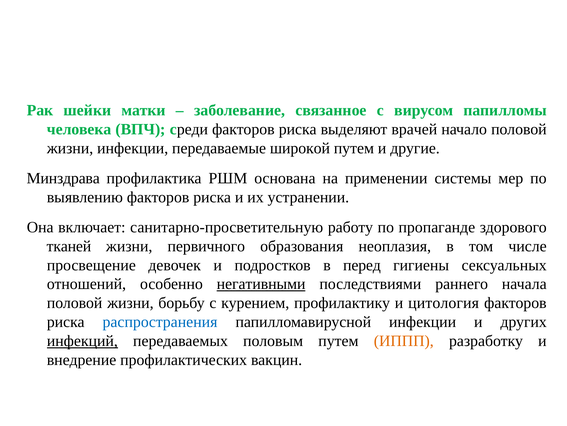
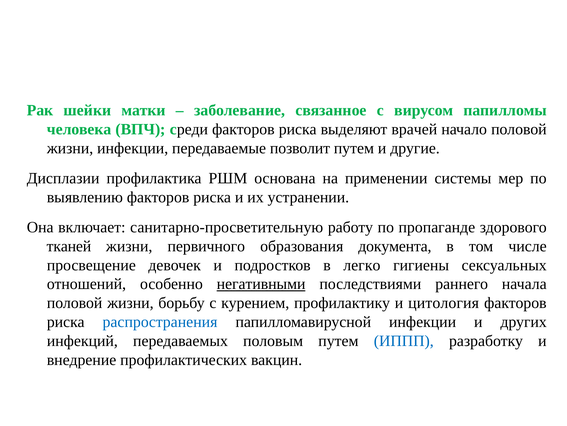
широкой: широкой -> позволит
Минздрава: Минздрава -> Дисплазии
неоплазия: неоплазия -> документа
перед: перед -> легко
инфекций underline: present -> none
ИППП colour: orange -> blue
